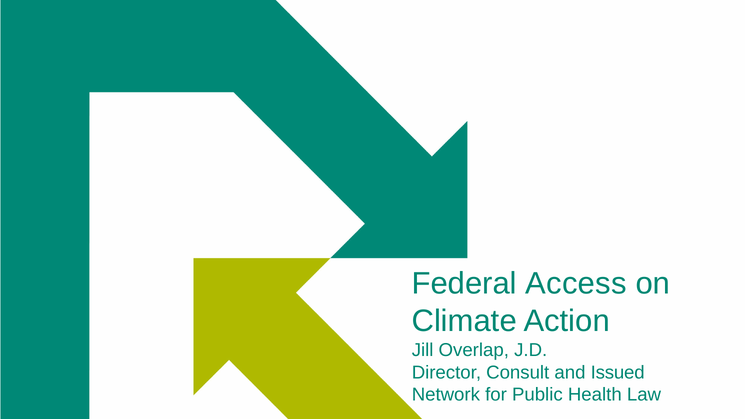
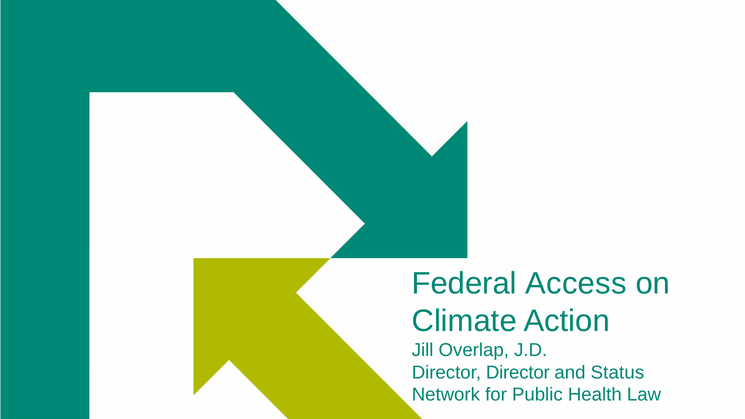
Director Consult: Consult -> Director
Issued: Issued -> Status
